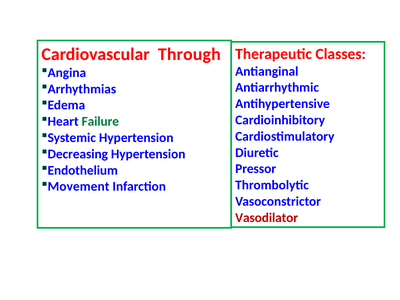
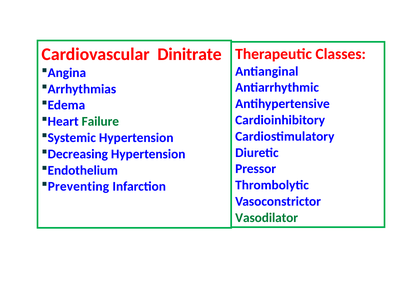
Through: Through -> Dinitrate
Movement: Movement -> Preventing
Vasodilator colour: red -> green
